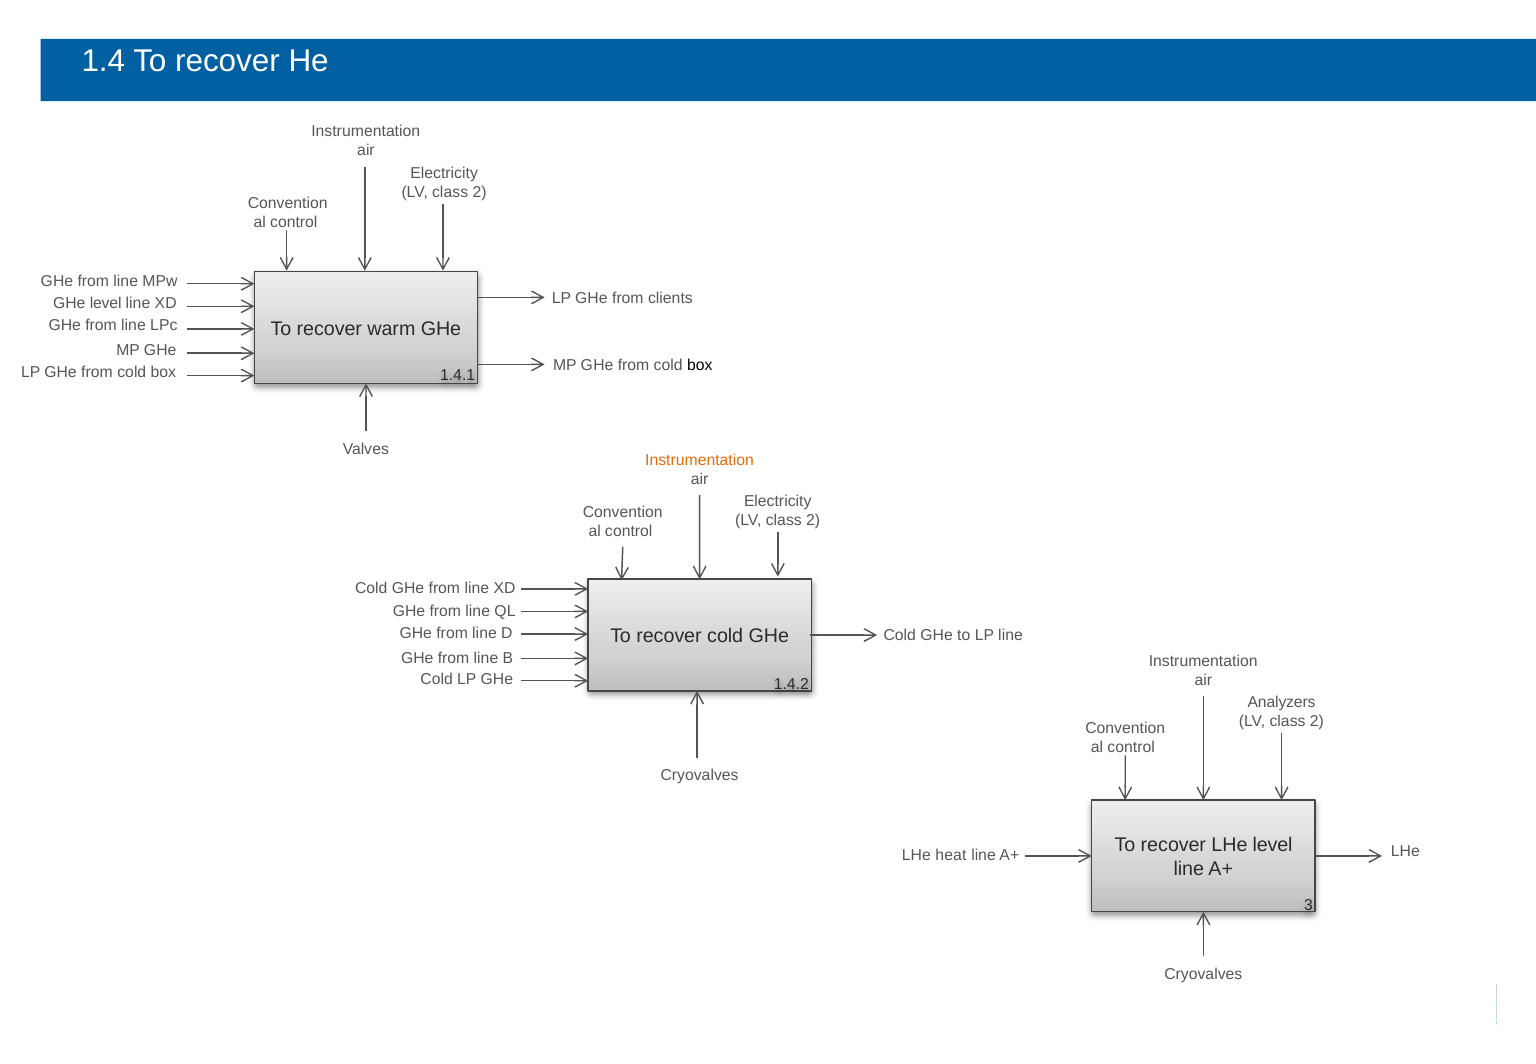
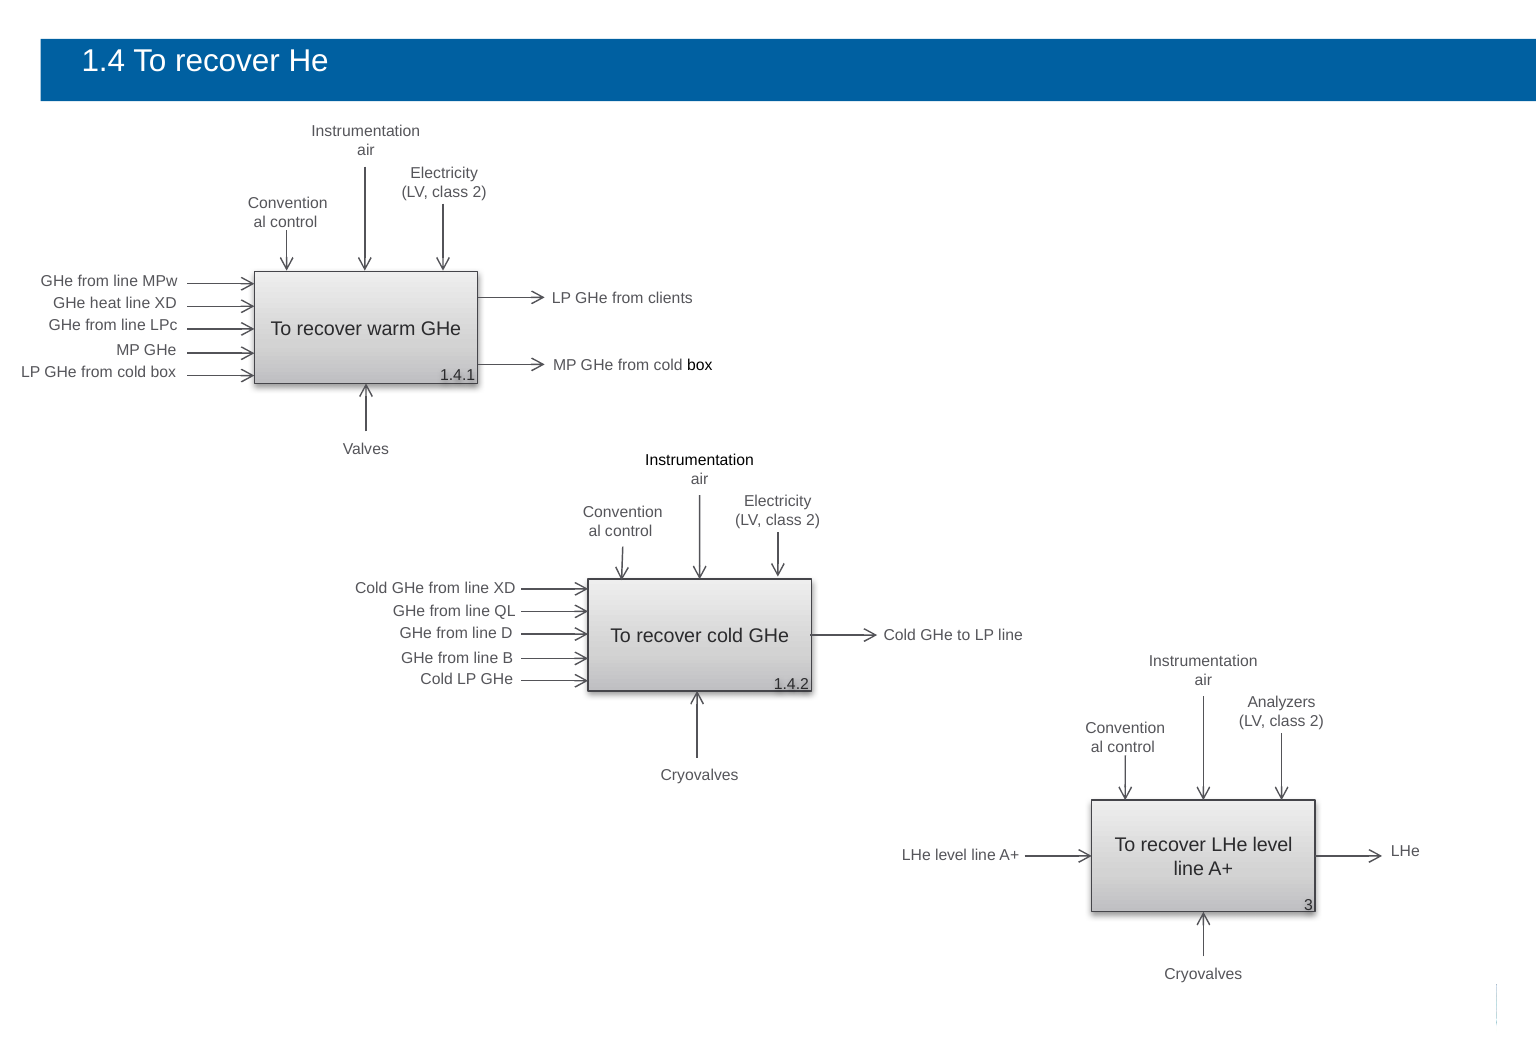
GHe level: level -> heat
Instrumentation at (700, 460) colour: orange -> black
heat at (951, 855): heat -> level
